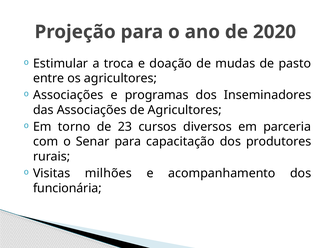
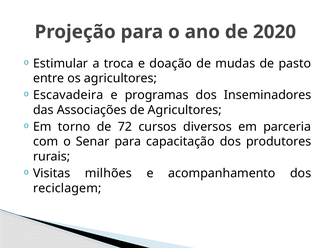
o Associações: Associações -> Escavadeira
23: 23 -> 72
funcionária: funcionária -> reciclagem
